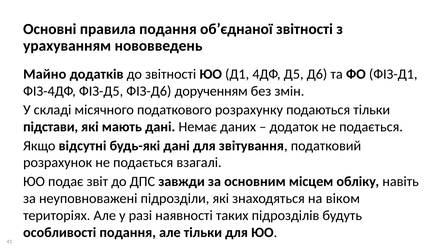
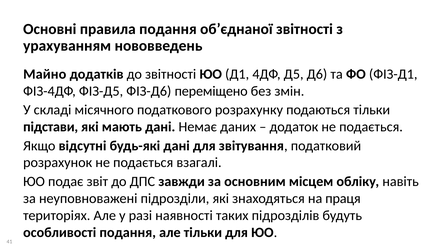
дорученням: дорученням -> переміщено
віком: віком -> праця
